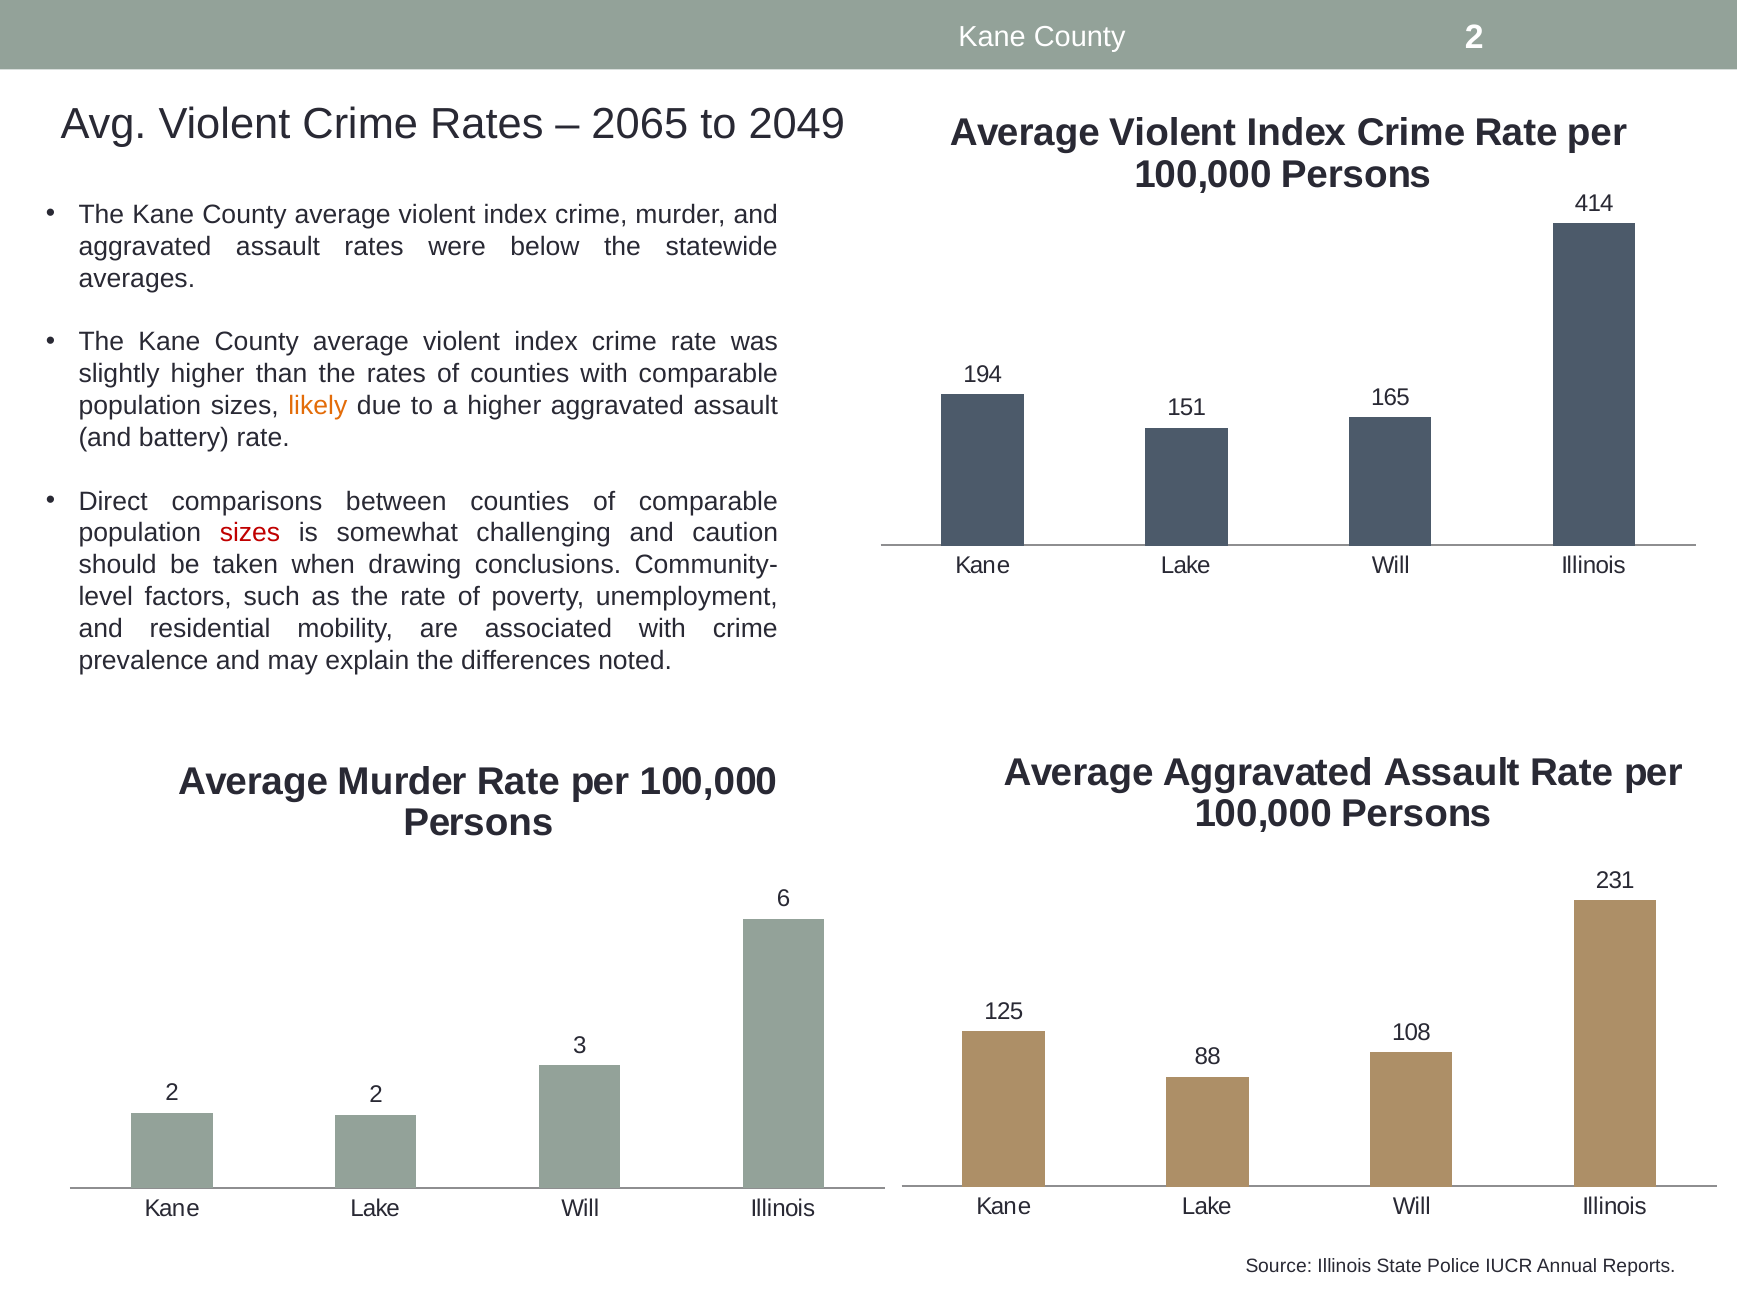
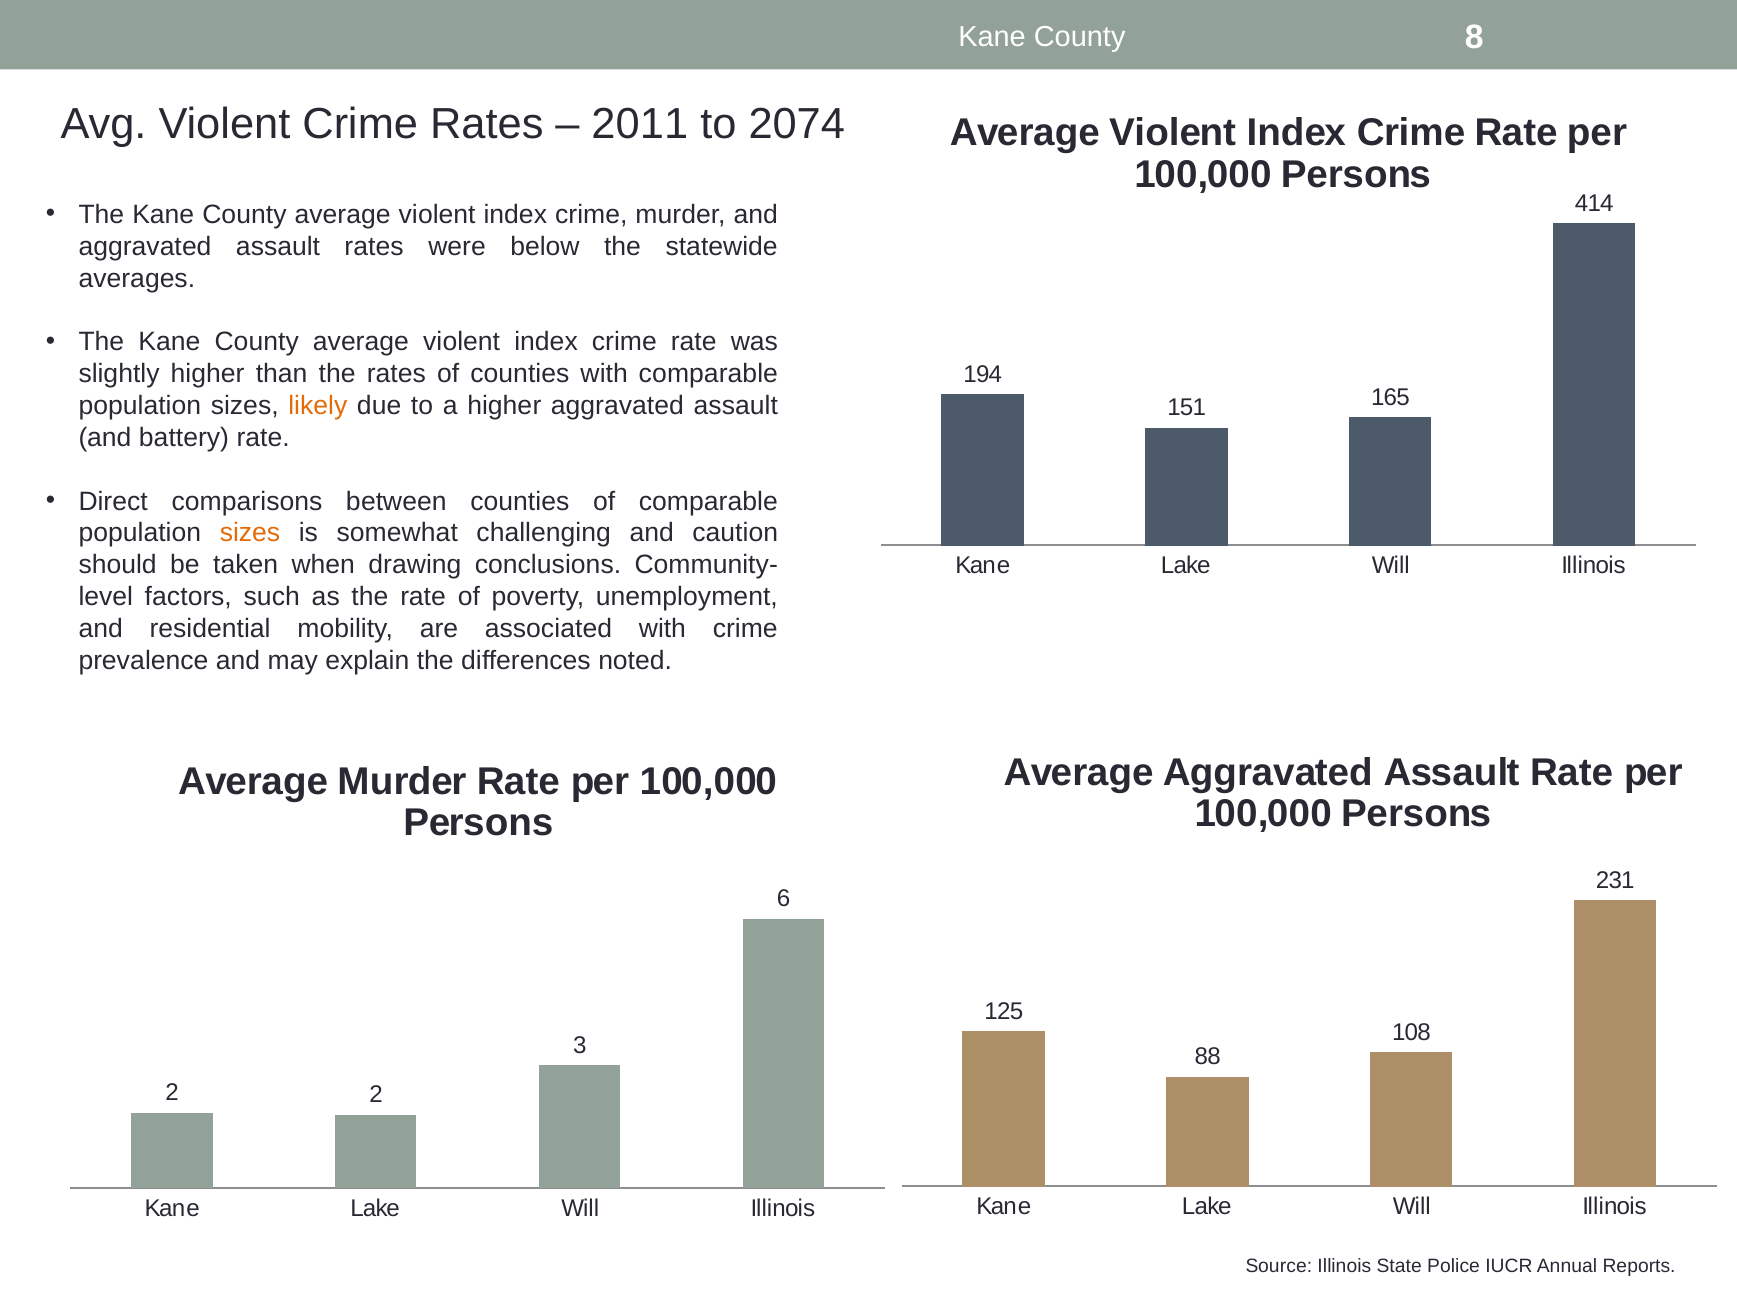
County 2: 2 -> 8
2065: 2065 -> 2011
2049: 2049 -> 2074
sizes at (250, 533) colour: red -> orange
